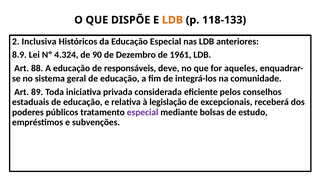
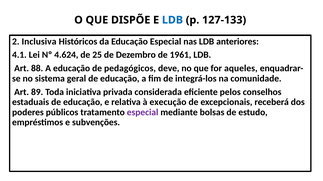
LDB at (172, 20) colour: orange -> blue
118-133: 118-133 -> 127-133
8.9: 8.9 -> 4.1
4.324: 4.324 -> 4.624
90: 90 -> 25
responsáveis: responsáveis -> pedagógicos
legislação: legislação -> execução
